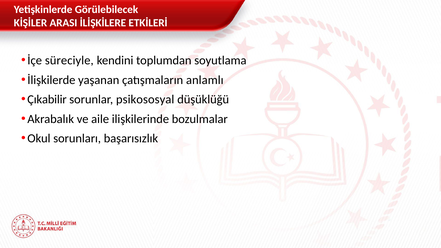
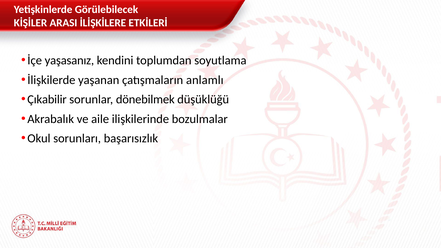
süreciyle: süreciyle -> yaşasanız
psikososyal: psikososyal -> dönebilmek
